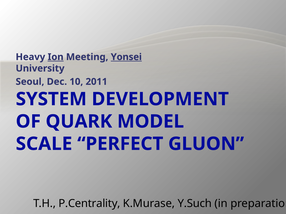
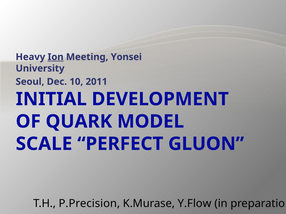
Yonsei underline: present -> none
SYSTEM: SYSTEM -> INITIAL
P.Centrality: P.Centrality -> P.Precision
Y.Such: Y.Such -> Y.Flow
